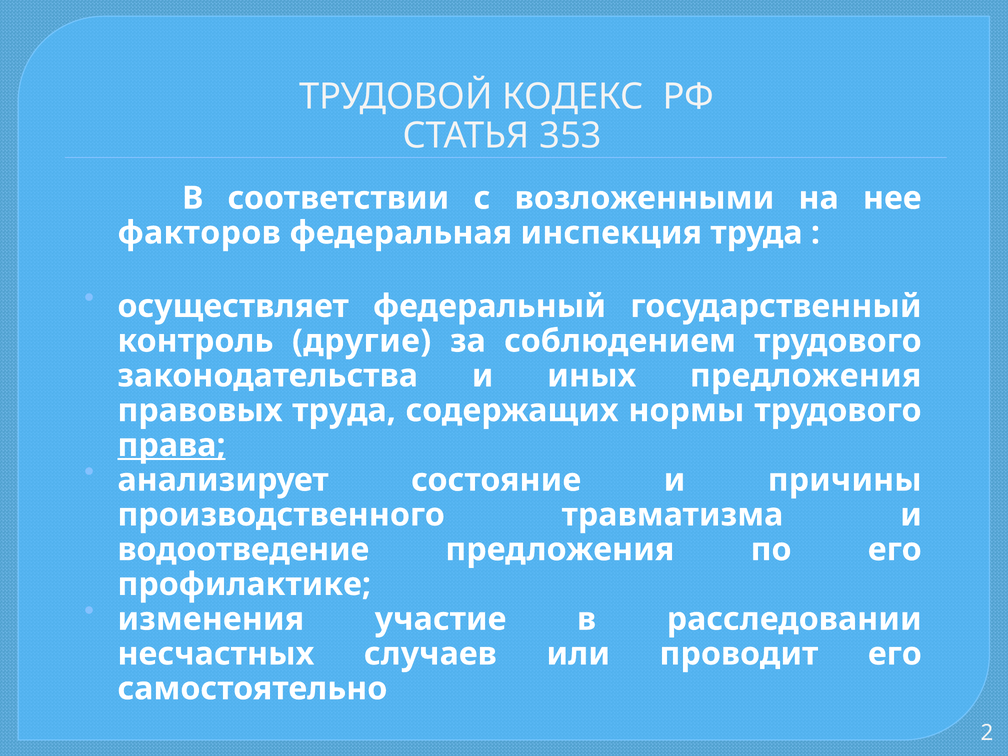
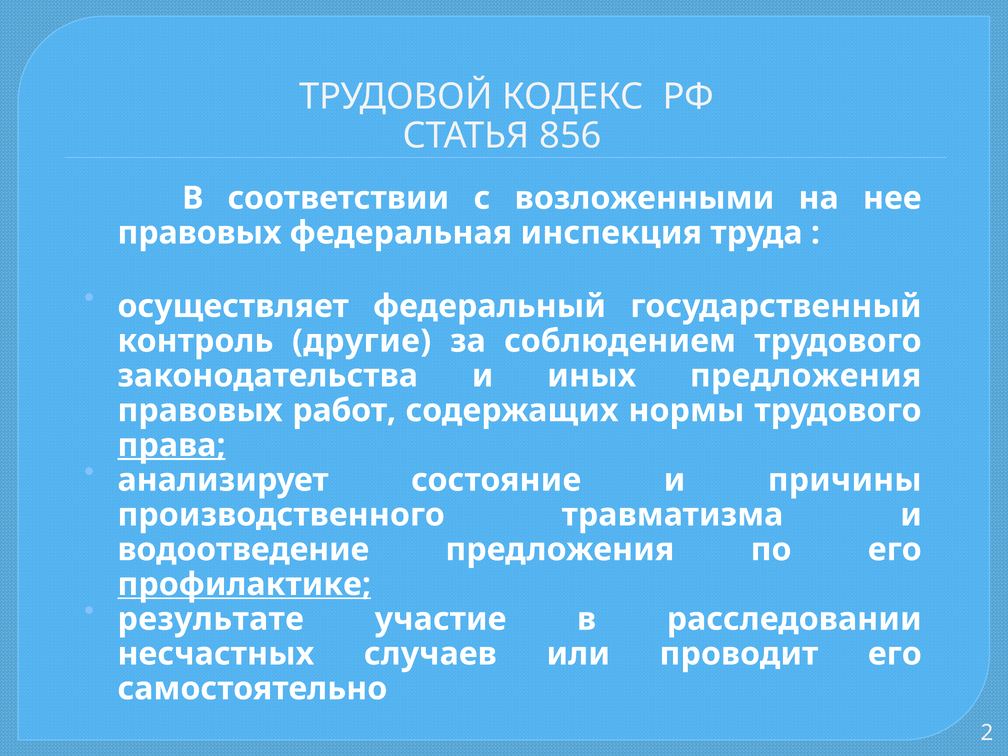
353: 353 -> 856
факторов at (199, 233): факторов -> правовых
правовых труда: труда -> работ
профилактике underline: none -> present
изменения: изменения -> результате
